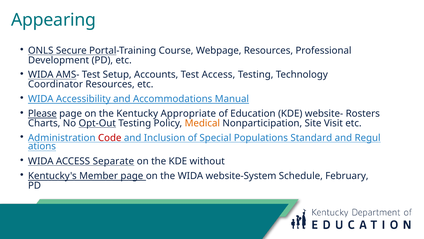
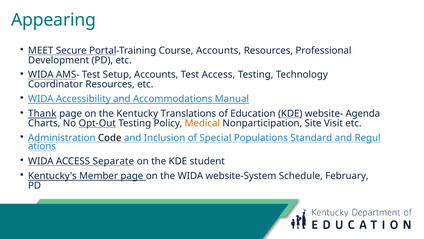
ONLS: ONLS -> MEET
Course Webpage: Webpage -> Accounts
Please: Please -> Thank
Appropriate: Appropriate -> Translations
KDE at (290, 113) underline: none -> present
Rosters: Rosters -> Agenda
Code colour: red -> black
without: without -> student
